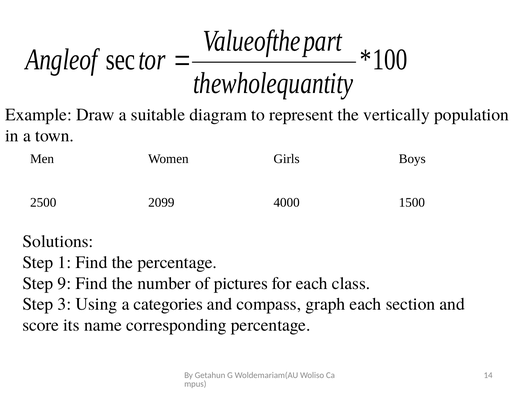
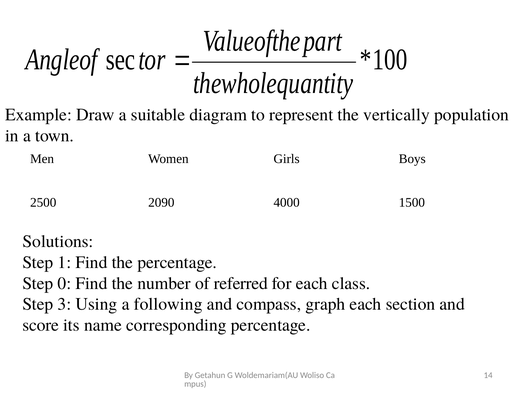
2099: 2099 -> 2090
9: 9 -> 0
pictures: pictures -> referred
categories: categories -> following
